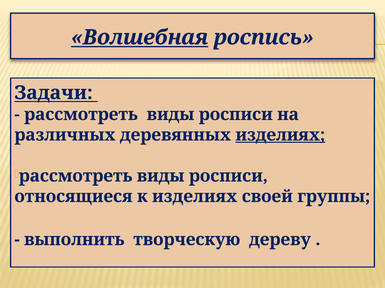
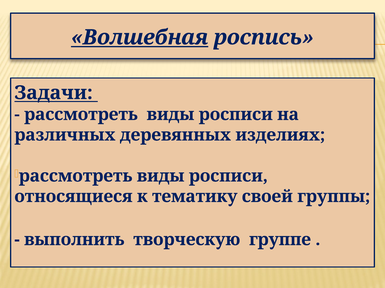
изделиях at (280, 135) underline: present -> none
к изделиях: изделиях -> тематику
дереву: дереву -> группе
